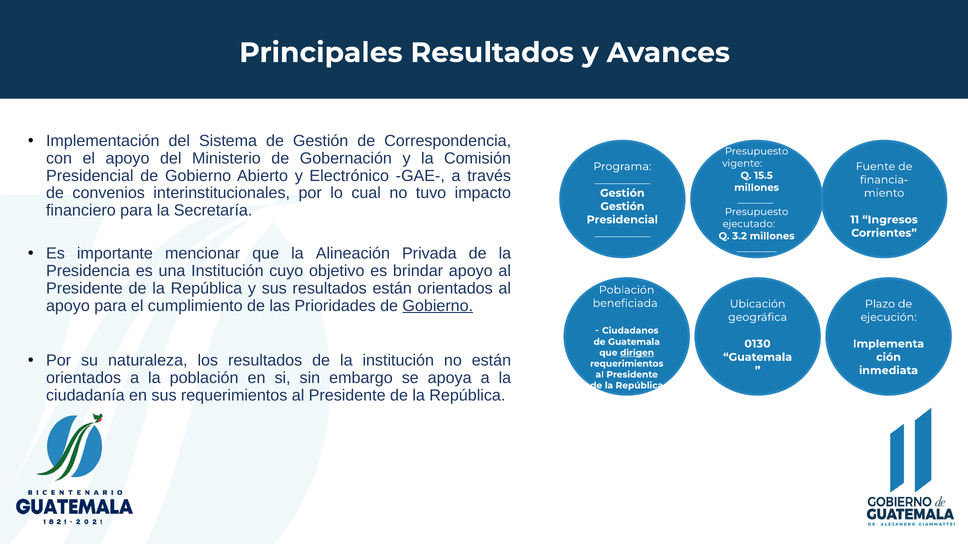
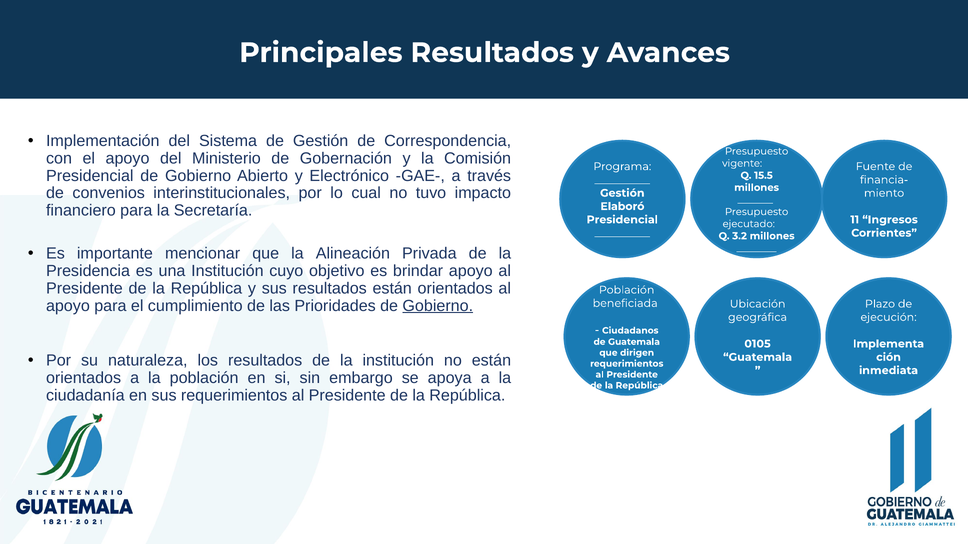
Gestión at (622, 207): Gestión -> Elaboró
0130: 0130 -> 0105
dirigen underline: present -> none
